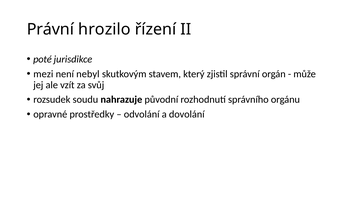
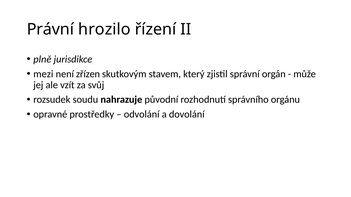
poté: poté -> plně
nebyl: nebyl -> zřízen
